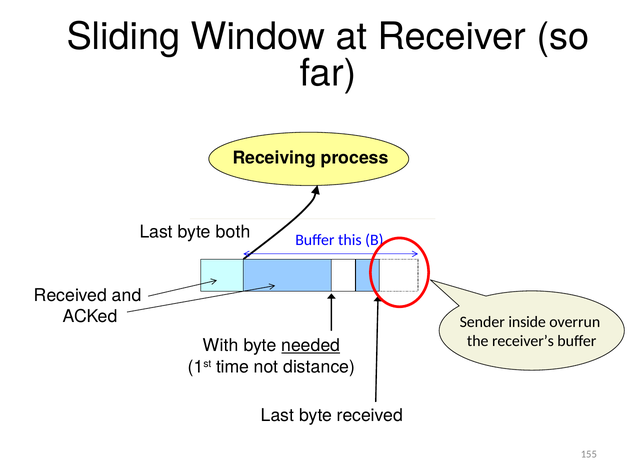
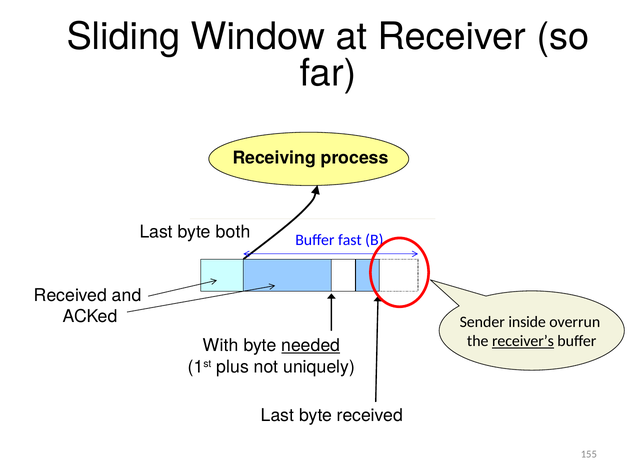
this: this -> fast
receiver’s underline: none -> present
time: time -> plus
distance: distance -> uniquely
